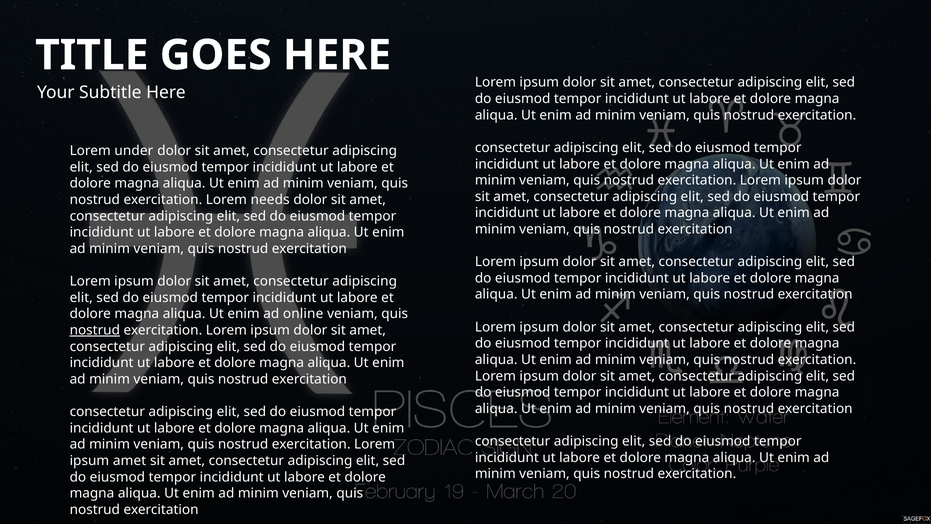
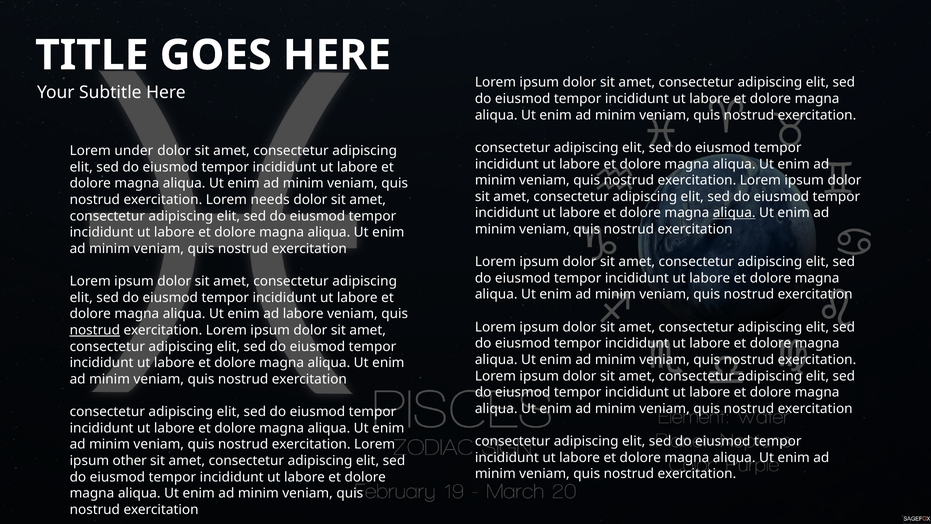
aliqua at (734, 213) underline: none -> present
ad online: online -> labore
ipsum amet: amet -> other
